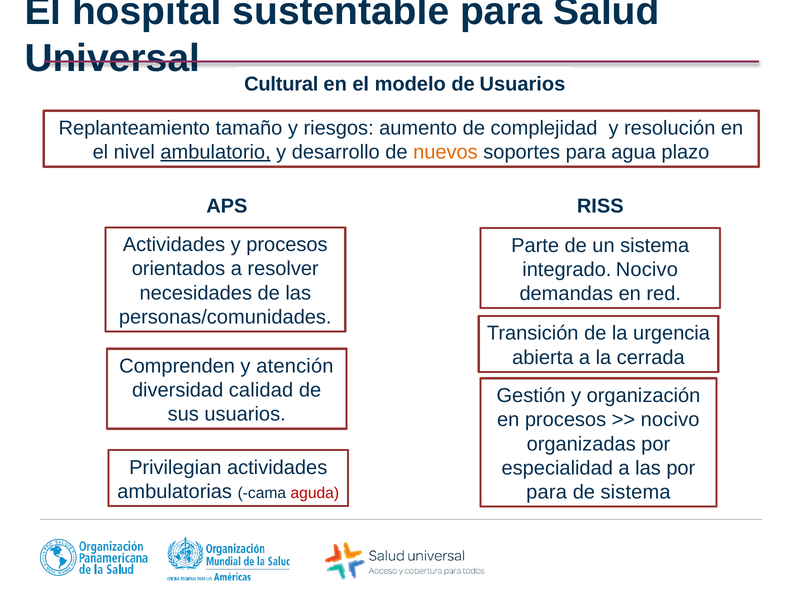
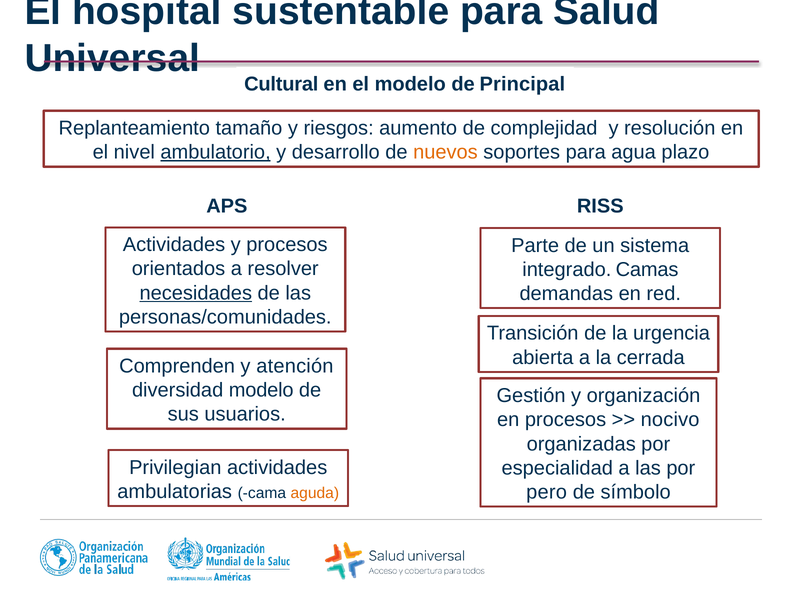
de Usuarios: Usuarios -> Principal
integrado Nocivo: Nocivo -> Camas
necesidades underline: none -> present
diversidad calidad: calidad -> modelo
aguda colour: red -> orange
para at (547, 492): para -> pero
de sistema: sistema -> símbolo
